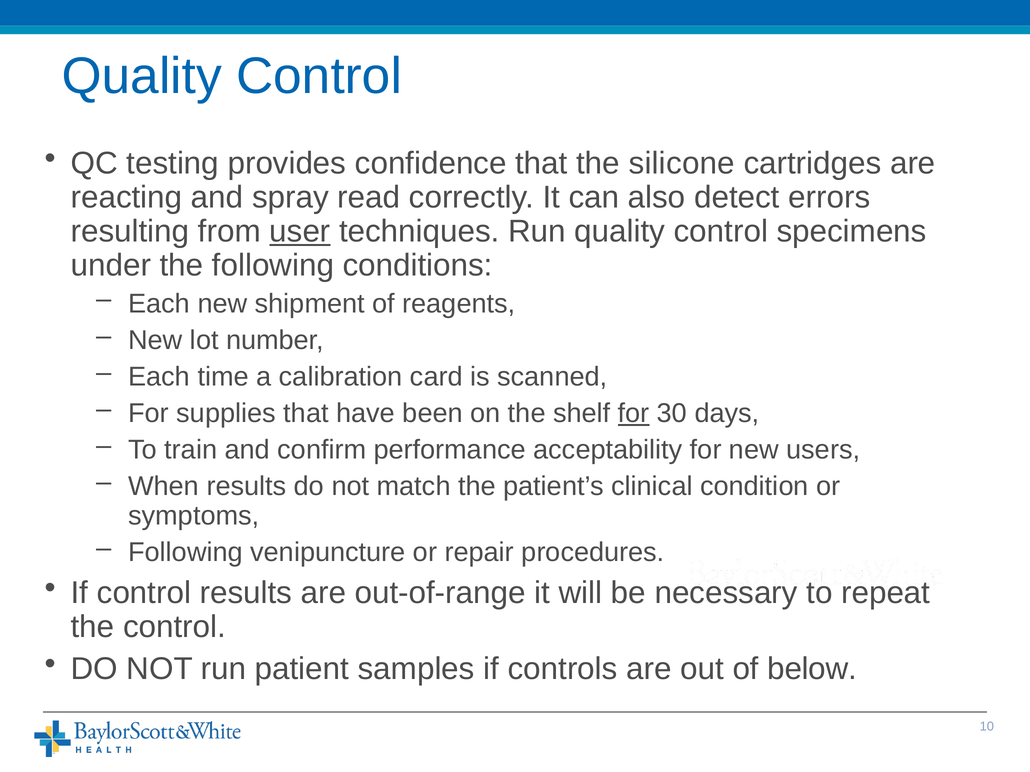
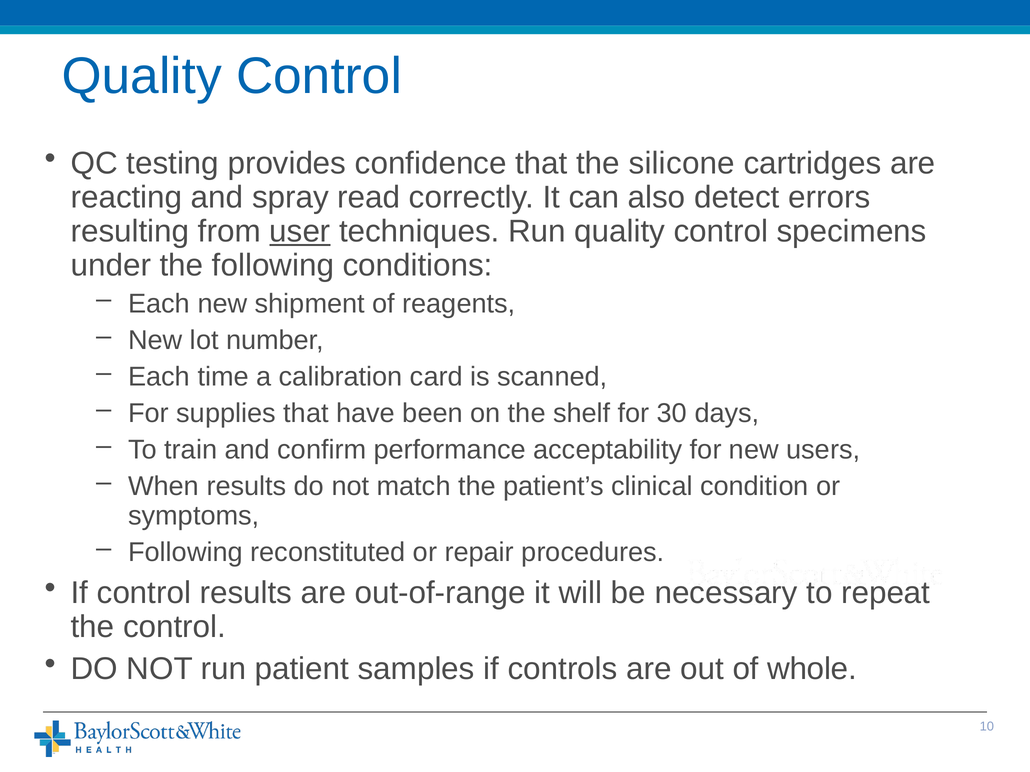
for at (634, 414) underline: present -> none
venipuncture: venipuncture -> reconstituted
below: below -> whole
